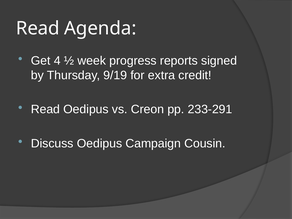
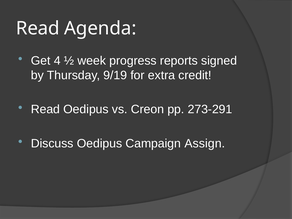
233-291: 233-291 -> 273-291
Cousin: Cousin -> Assign
